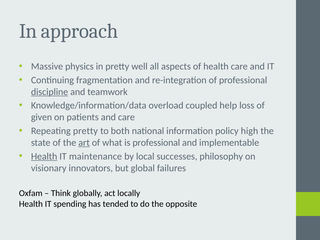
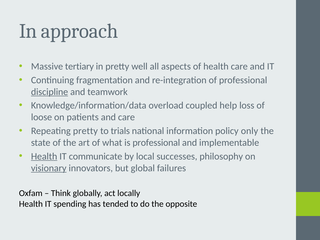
physics: physics -> tertiary
given: given -> loose
both: both -> trials
high: high -> only
art underline: present -> none
maintenance: maintenance -> communicate
visionary underline: none -> present
